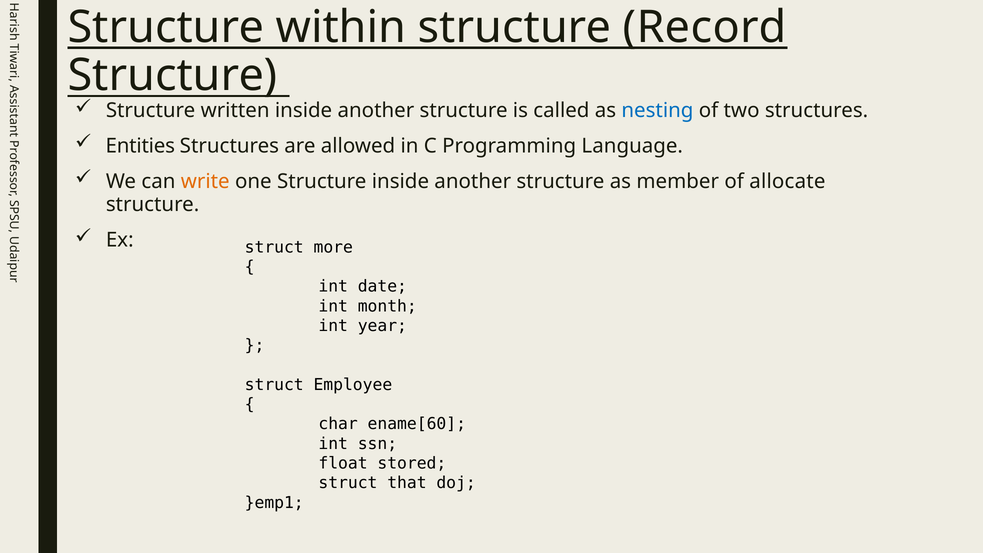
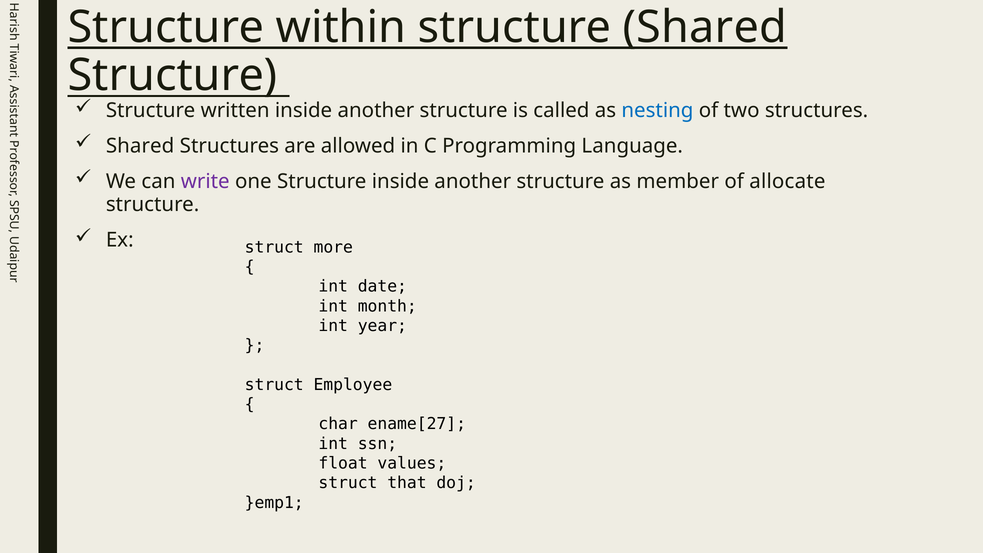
structure Record: Record -> Shared
Entities at (140, 146): Entities -> Shared
write colour: orange -> purple
ename[60: ename[60 -> ename[27
stored: stored -> values
